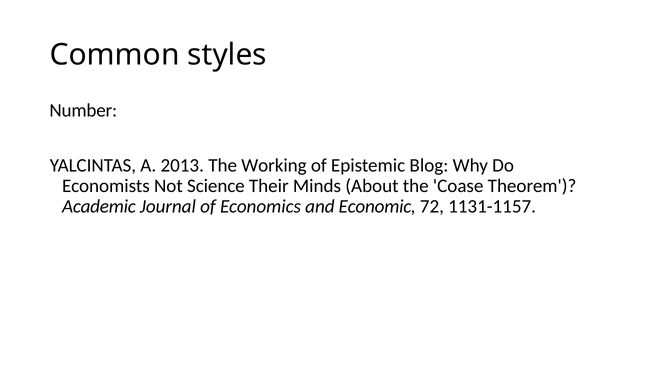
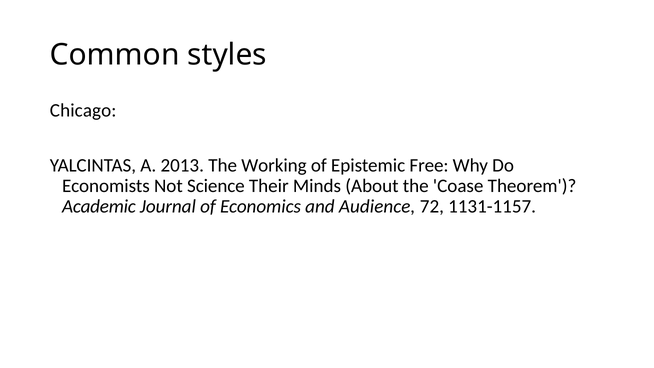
Number: Number -> Chicago
Blog: Blog -> Free
Economic: Economic -> Audience
